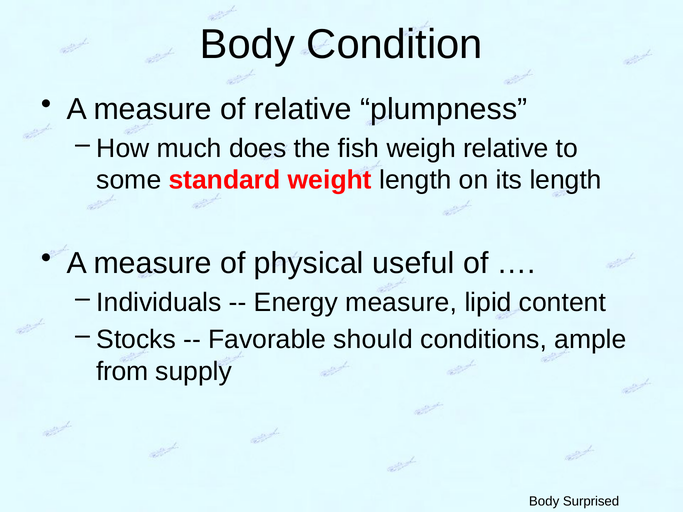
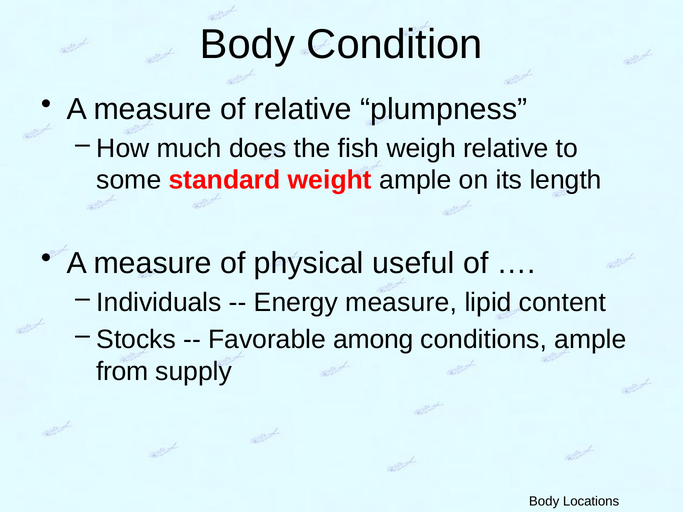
weight length: length -> ample
should: should -> among
Surprised: Surprised -> Locations
